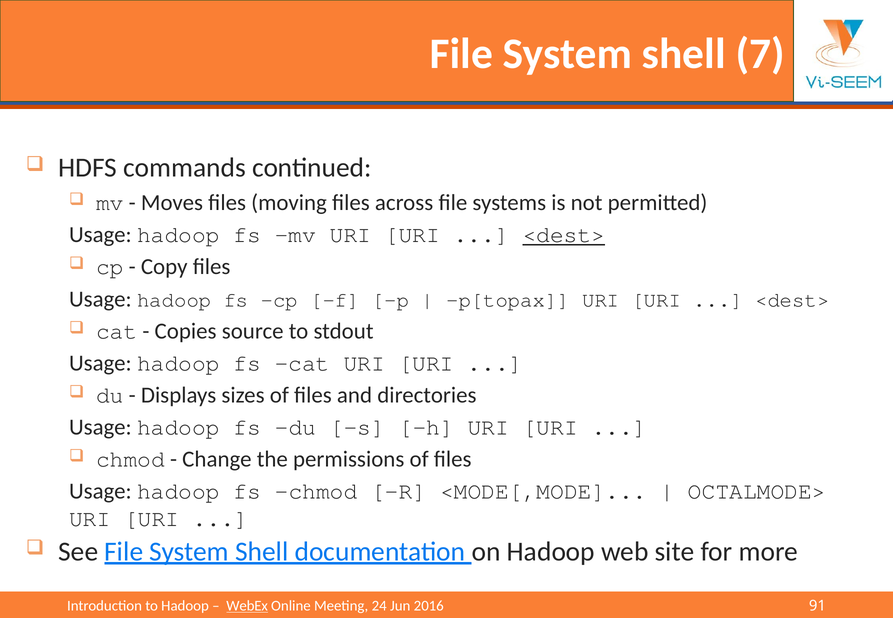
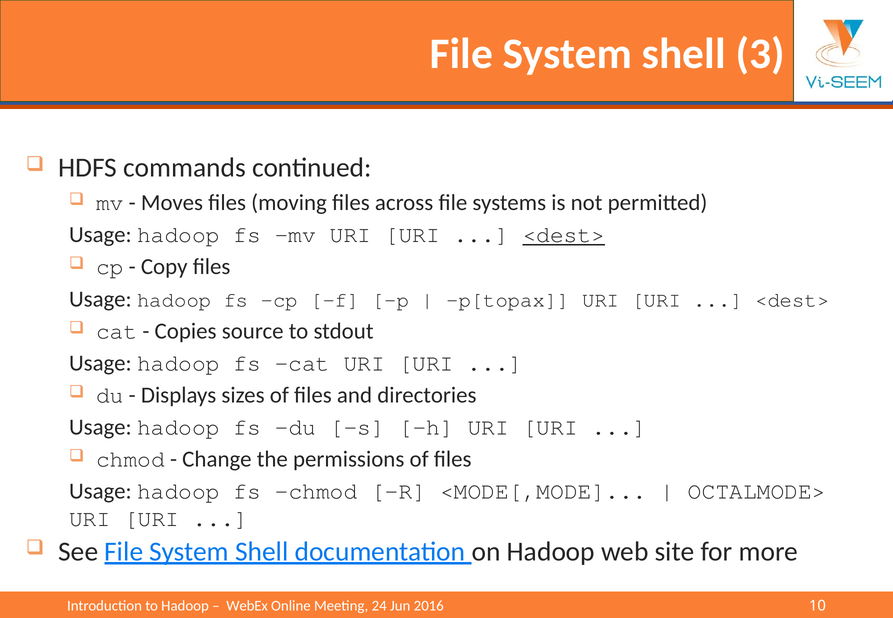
7: 7 -> 3
WebEx underline: present -> none
91: 91 -> 10
